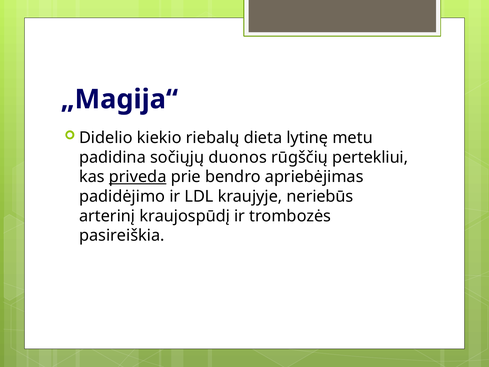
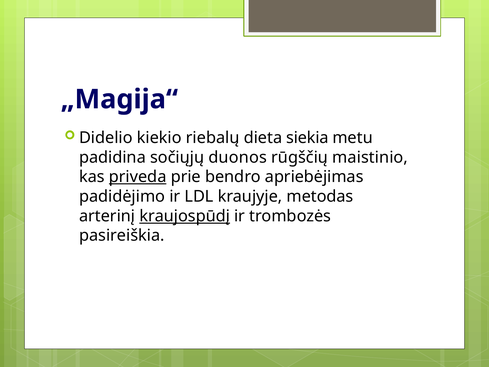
lytinę: lytinę -> siekia
pertekliui: pertekliui -> maistinio
neriebūs: neriebūs -> metodas
kraujospūdį underline: none -> present
